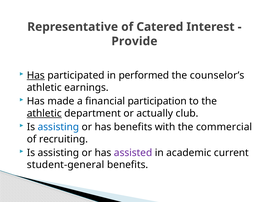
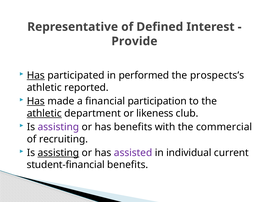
Catered: Catered -> Defined
counselor’s: counselor’s -> prospects’s
earnings: earnings -> reported
Has at (36, 101) underline: none -> present
actually: actually -> likeness
assisting at (58, 127) colour: blue -> purple
assisting at (58, 153) underline: none -> present
academic: academic -> individual
student-general: student-general -> student-financial
